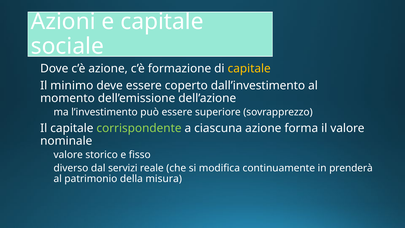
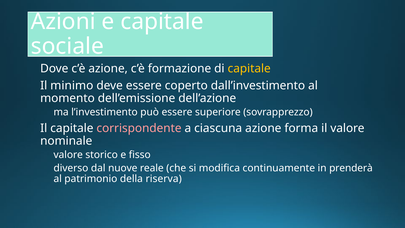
corrispondente colour: light green -> pink
servizi: servizi -> nuove
misura: misura -> riserva
